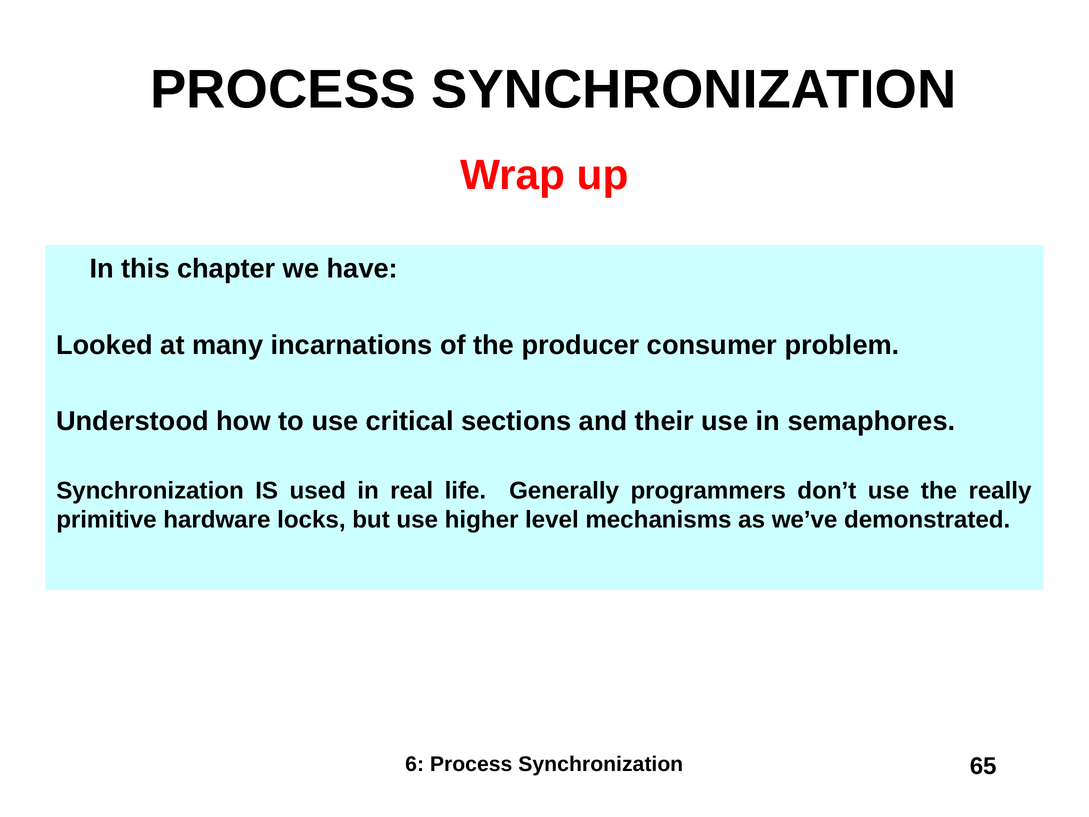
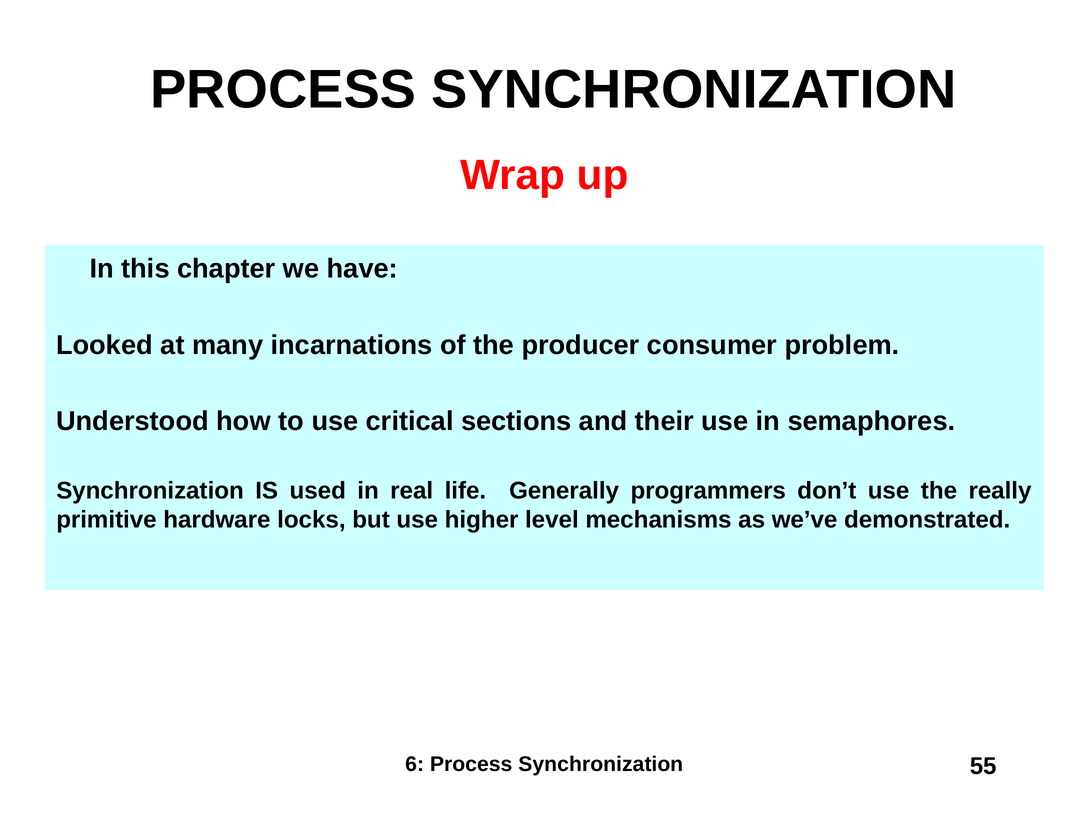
65: 65 -> 55
